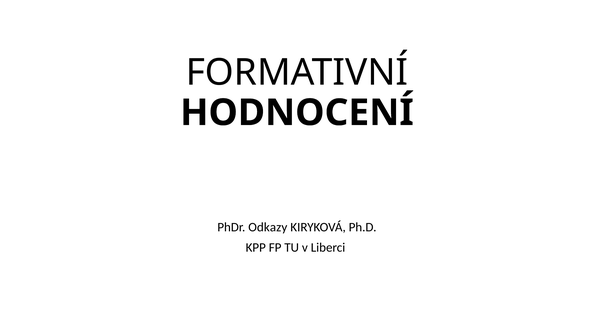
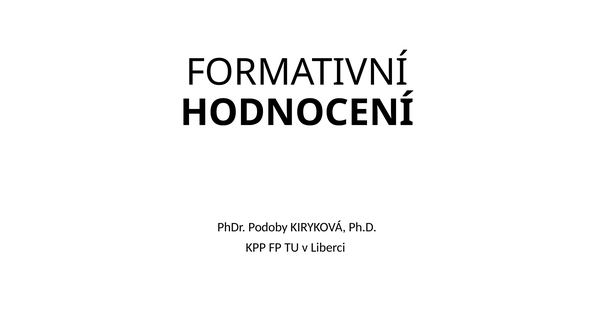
Odkazy: Odkazy -> Podoby
